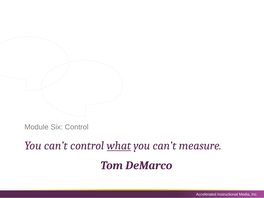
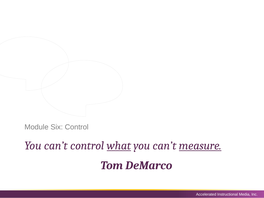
measure underline: none -> present
